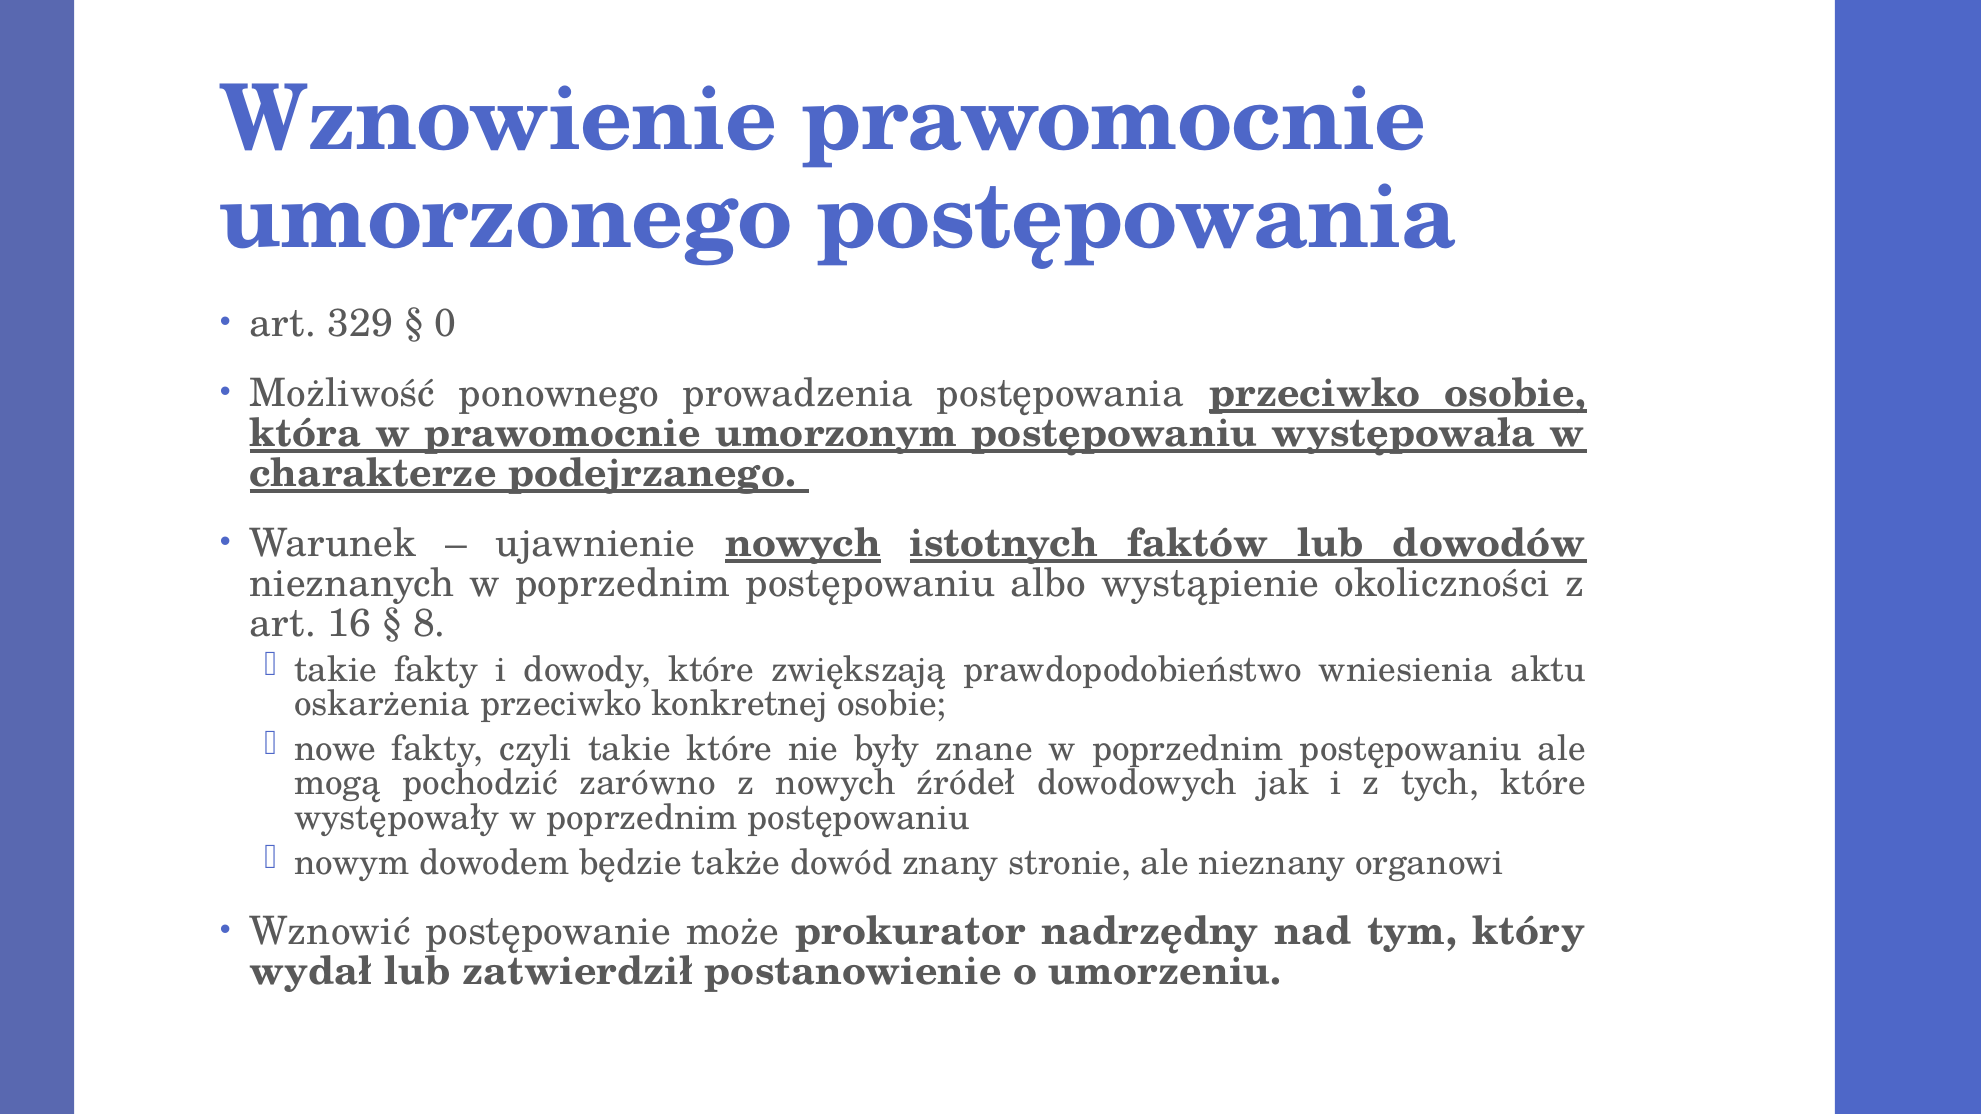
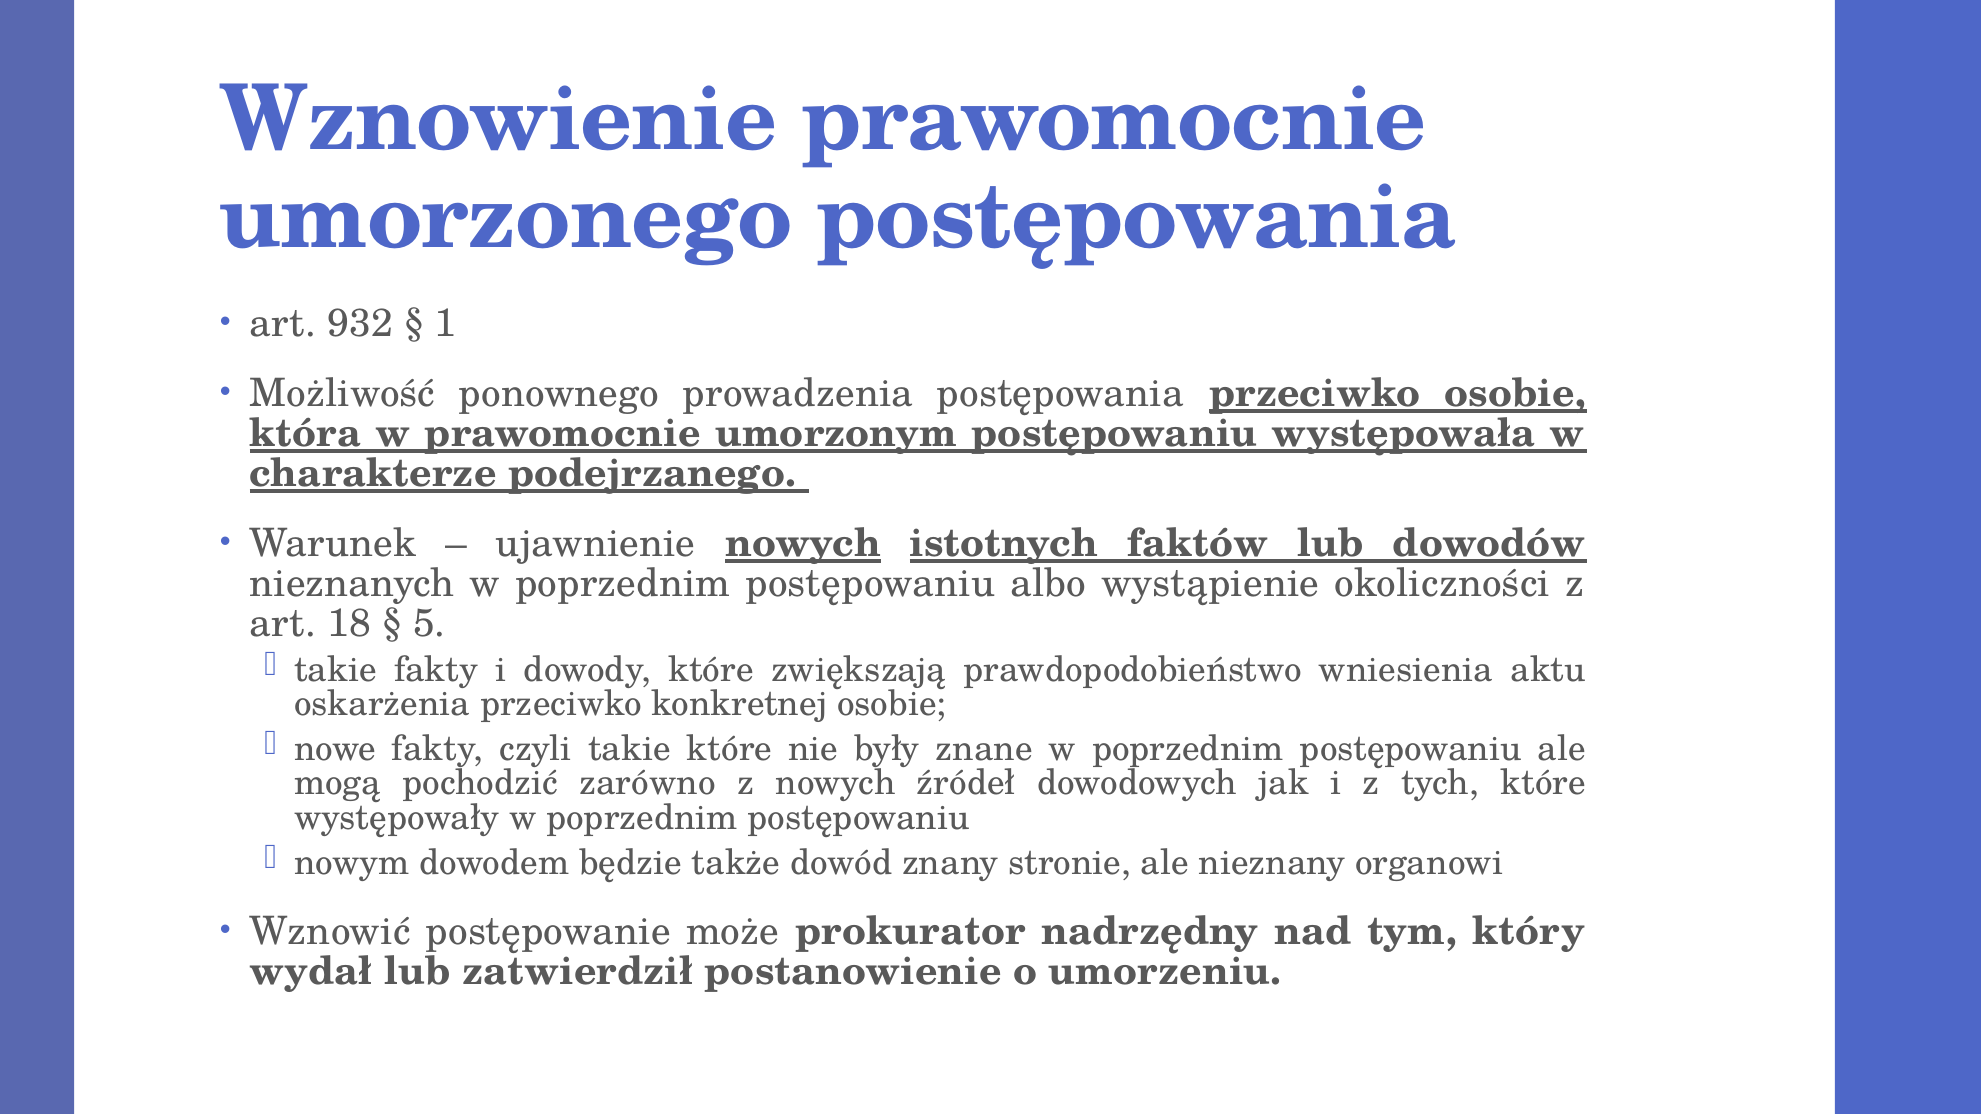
329: 329 -> 932
0: 0 -> 1
16: 16 -> 18
8: 8 -> 5
